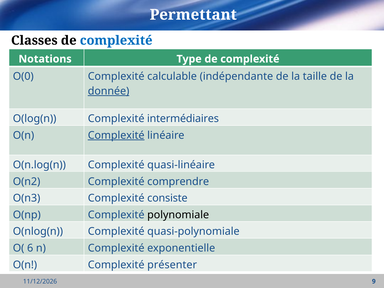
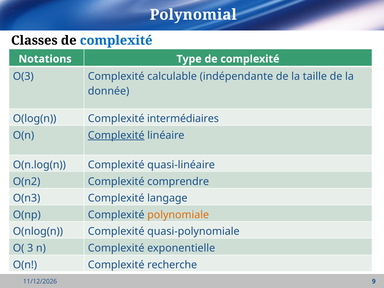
Permettant: Permettant -> Polynomial
O(0: O(0 -> O(3
donnée underline: present -> none
consiste: consiste -> langage
polynomiale colour: black -> orange
6: 6 -> 3
présenter: présenter -> recherche
